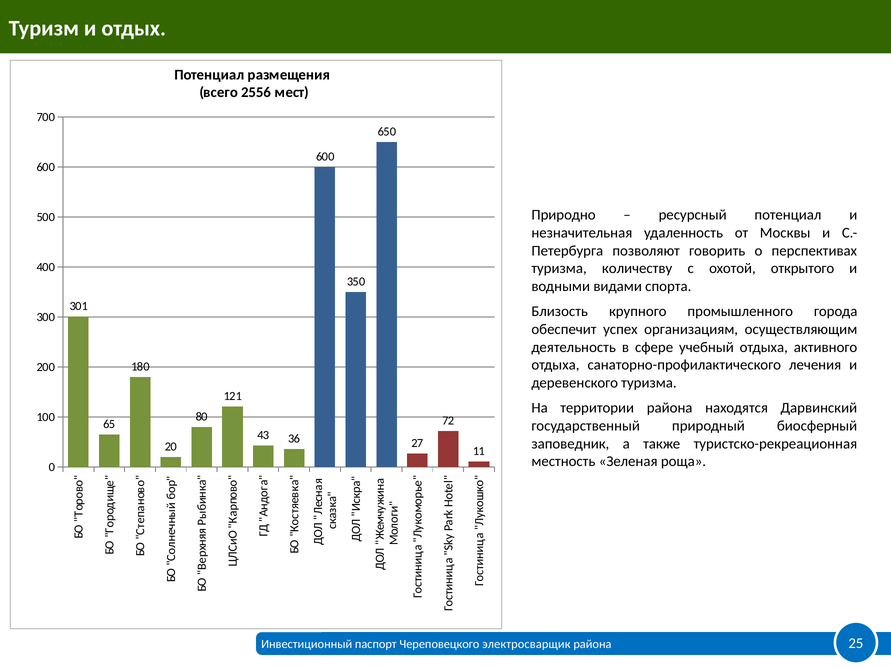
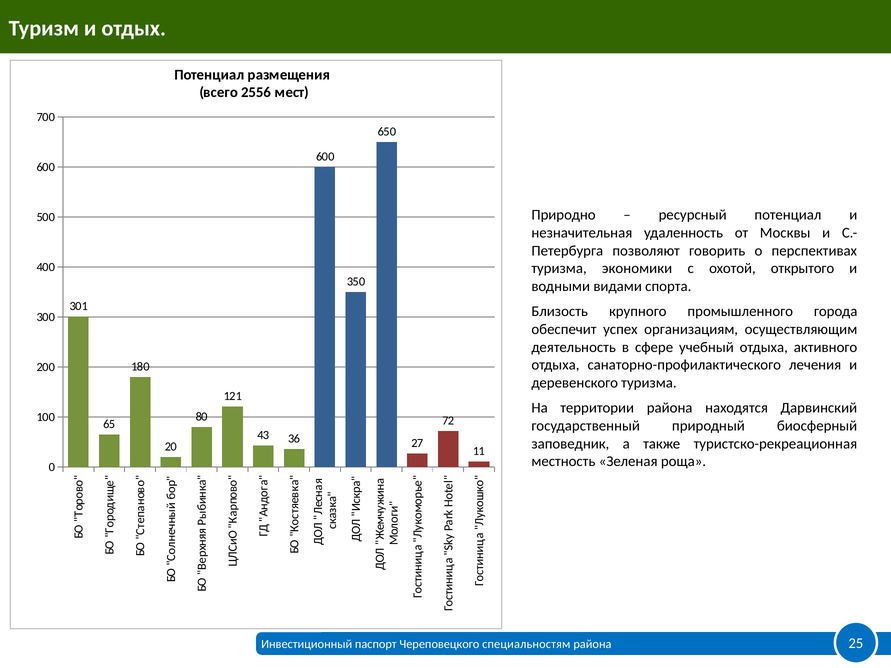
количеству: количеству -> экономики
электросварщик: электросварщик -> специальностям
